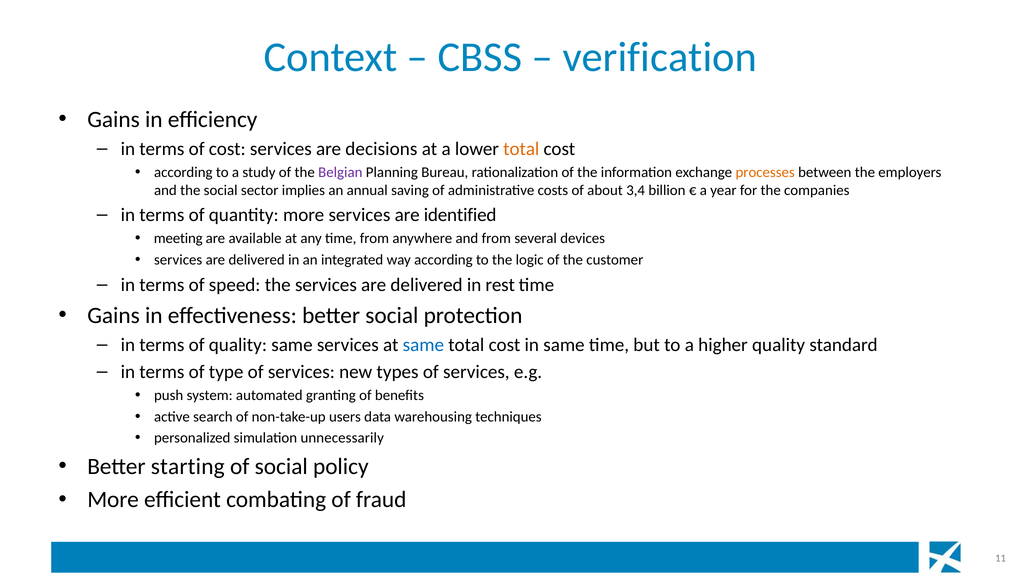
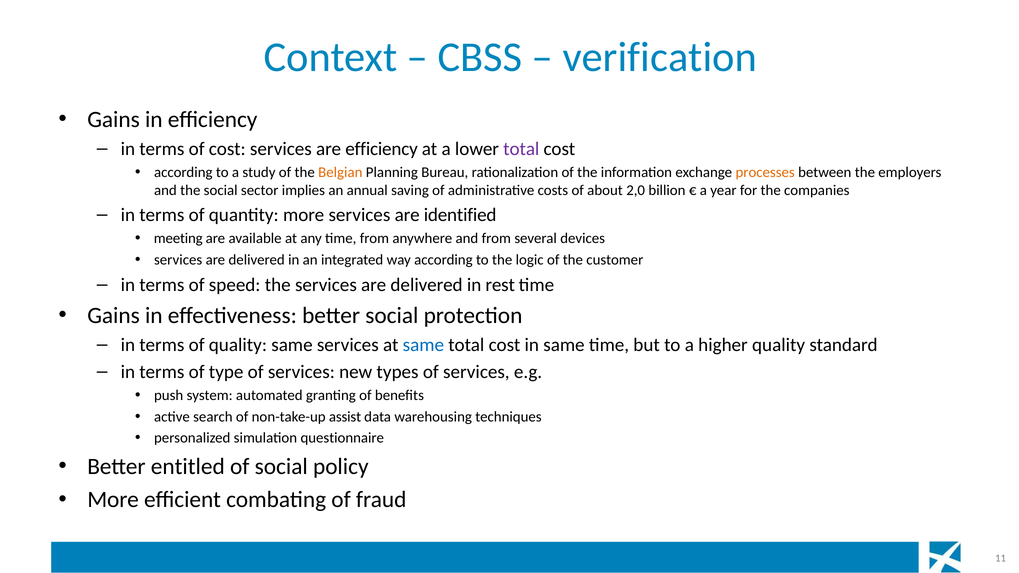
are decisions: decisions -> efficiency
total at (521, 149) colour: orange -> purple
Belgian colour: purple -> orange
3,4: 3,4 -> 2,0
users: users -> assist
unnecessarily: unnecessarily -> questionnaire
starting: starting -> entitled
